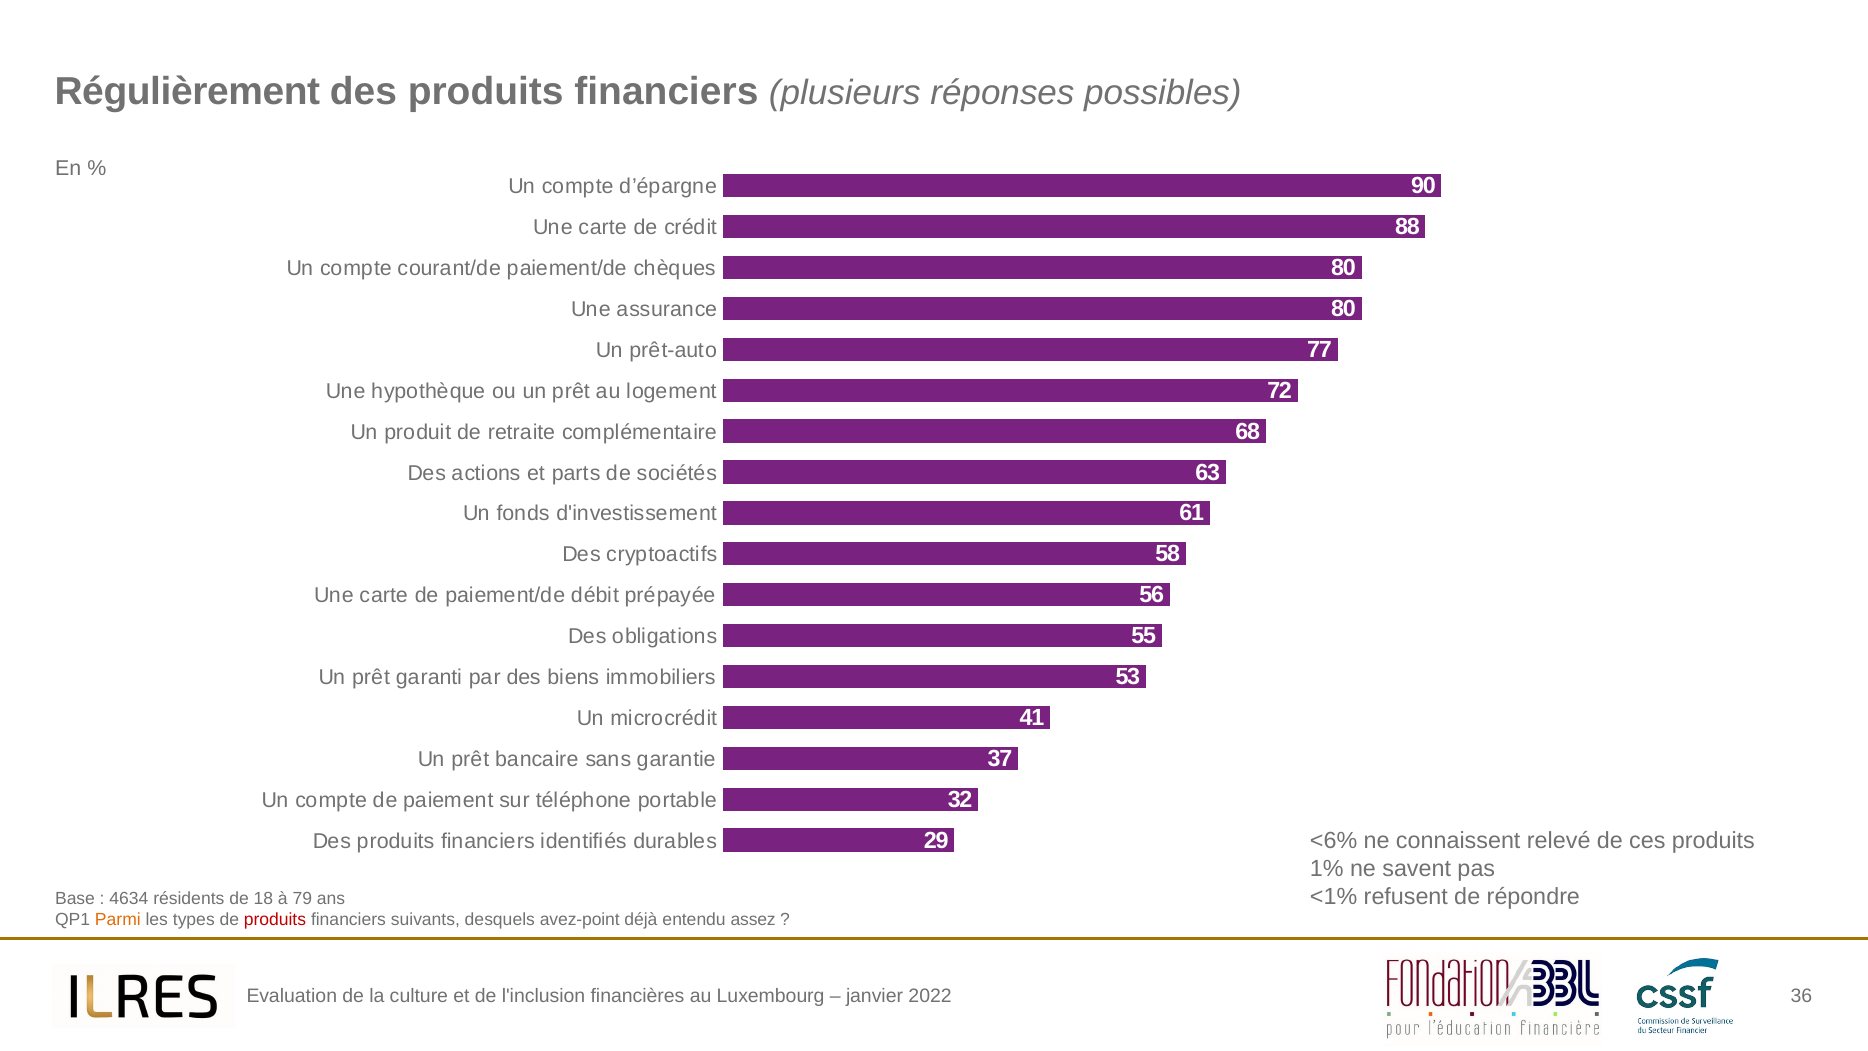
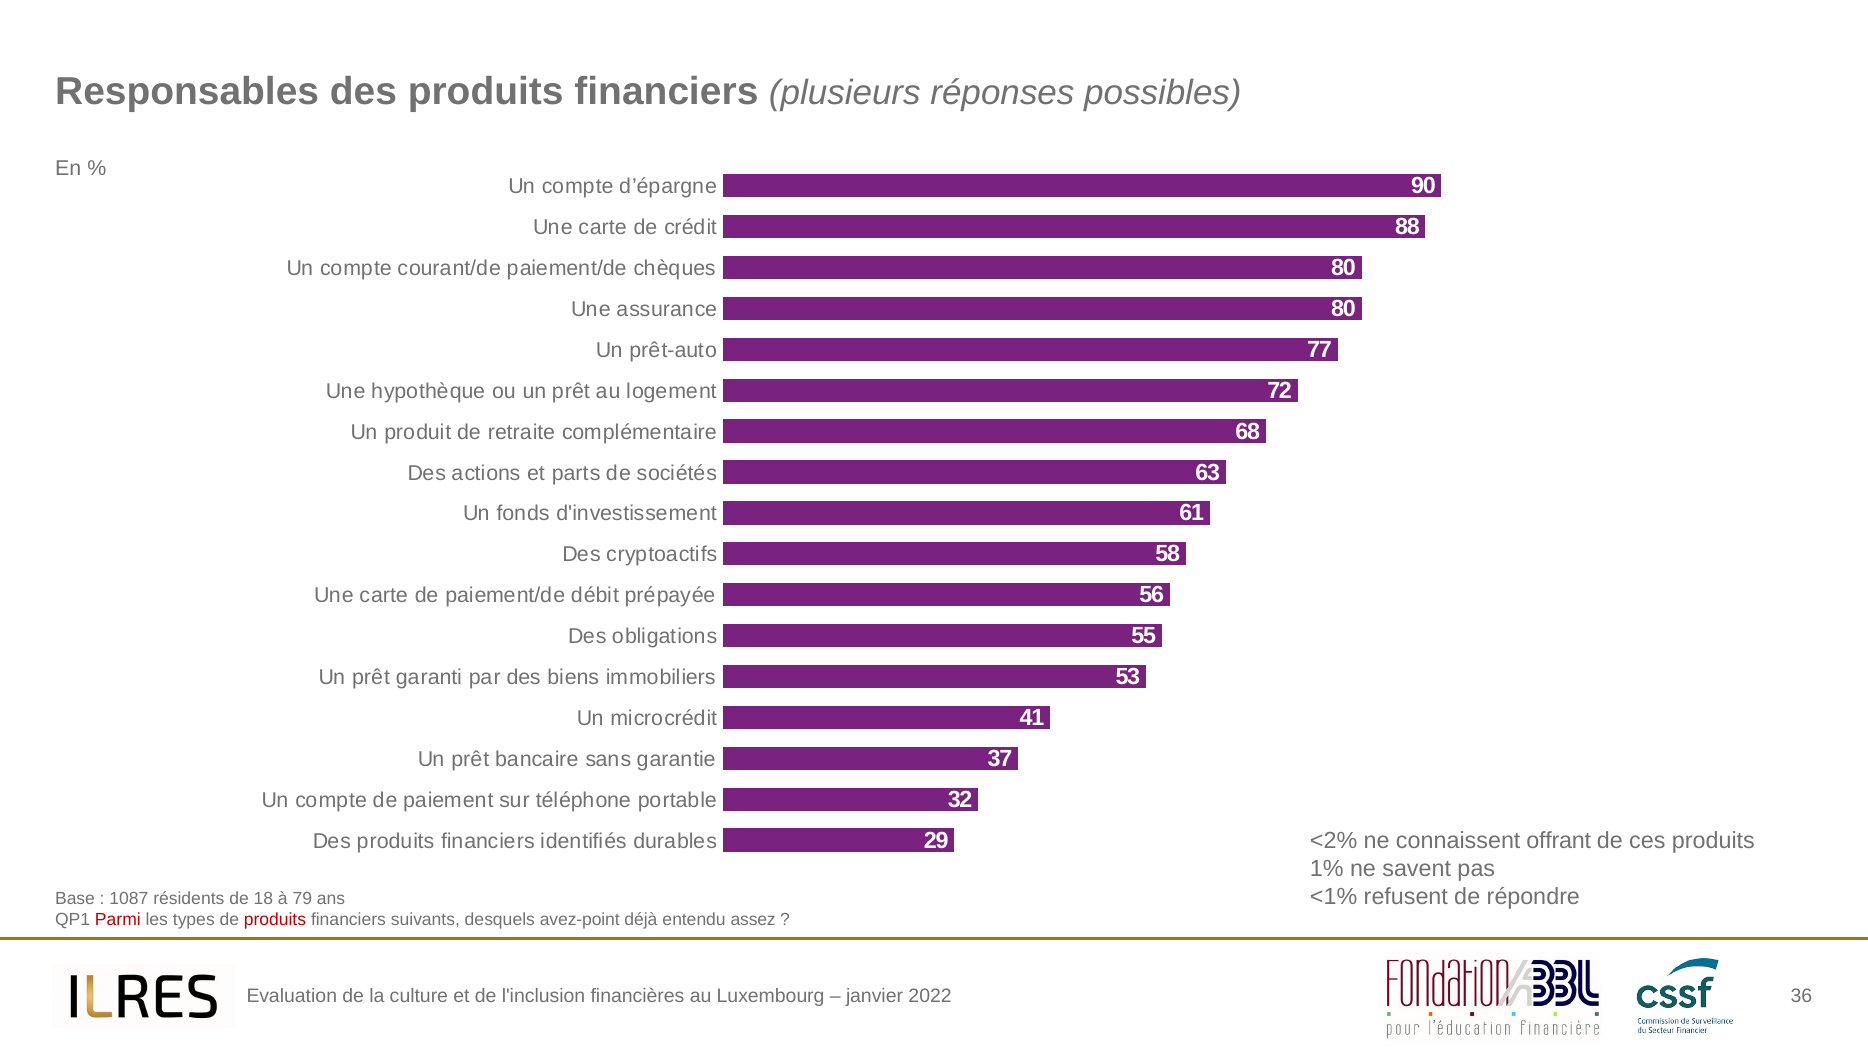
Régulièrement: Régulièrement -> Responsables
<6%: <6% -> <2%
relevé: relevé -> offrant
4634: 4634 -> 1087
Parmi colour: orange -> red
